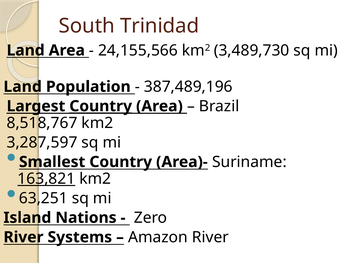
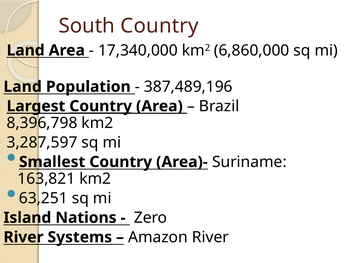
South Trinidad: Trinidad -> Country
24,155,566: 24,155,566 -> 17,340,000
3,489,730: 3,489,730 -> 6,860,000
8,518,767: 8,518,767 -> 8,396,798
163,821 underline: present -> none
